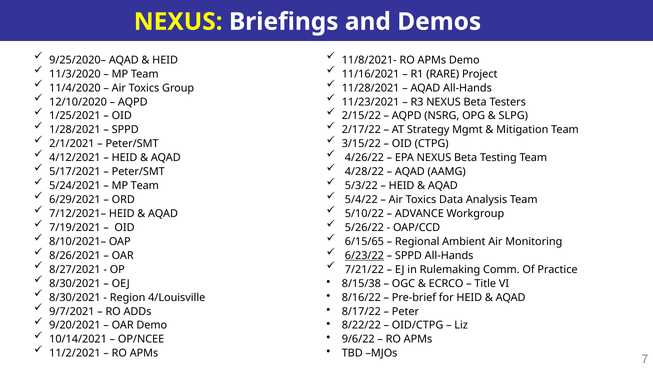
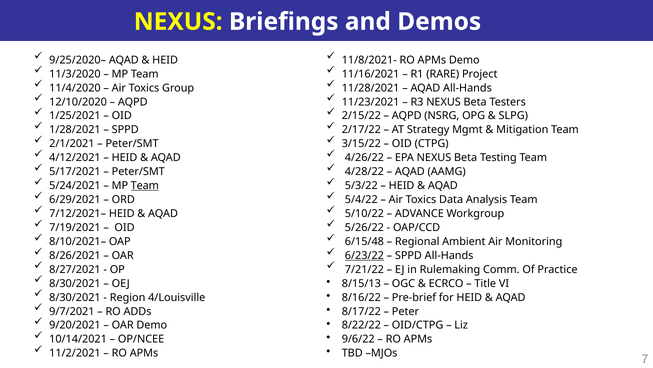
Team at (145, 185) underline: none -> present
6/15/65: 6/15/65 -> 6/15/48
8/15/38: 8/15/38 -> 8/15/13
